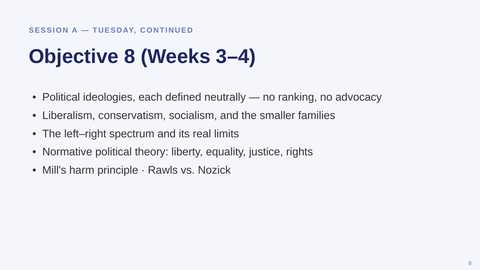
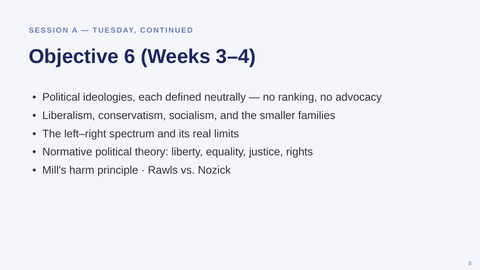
Objective 8: 8 -> 6
